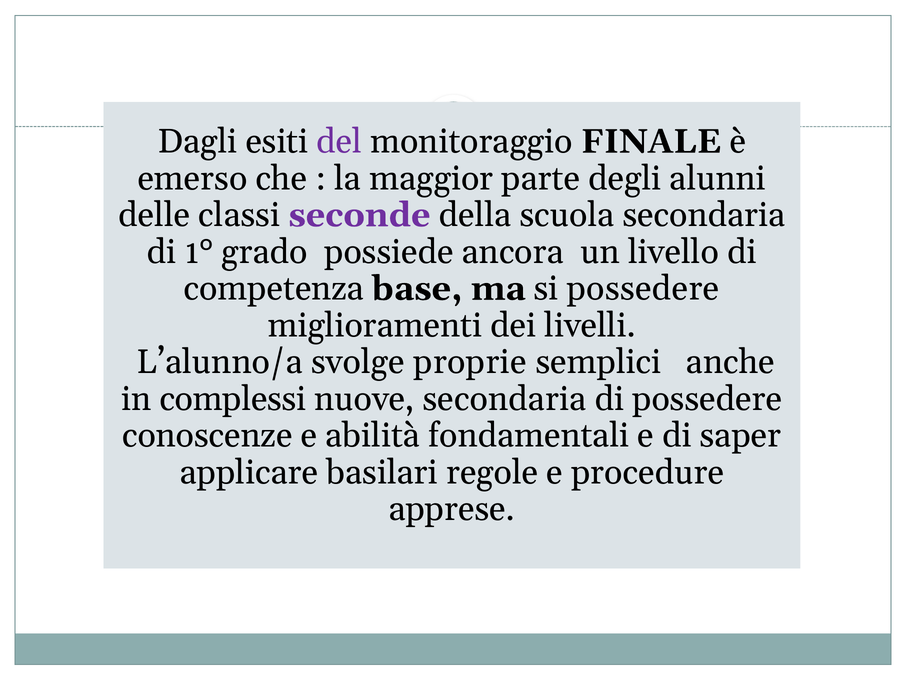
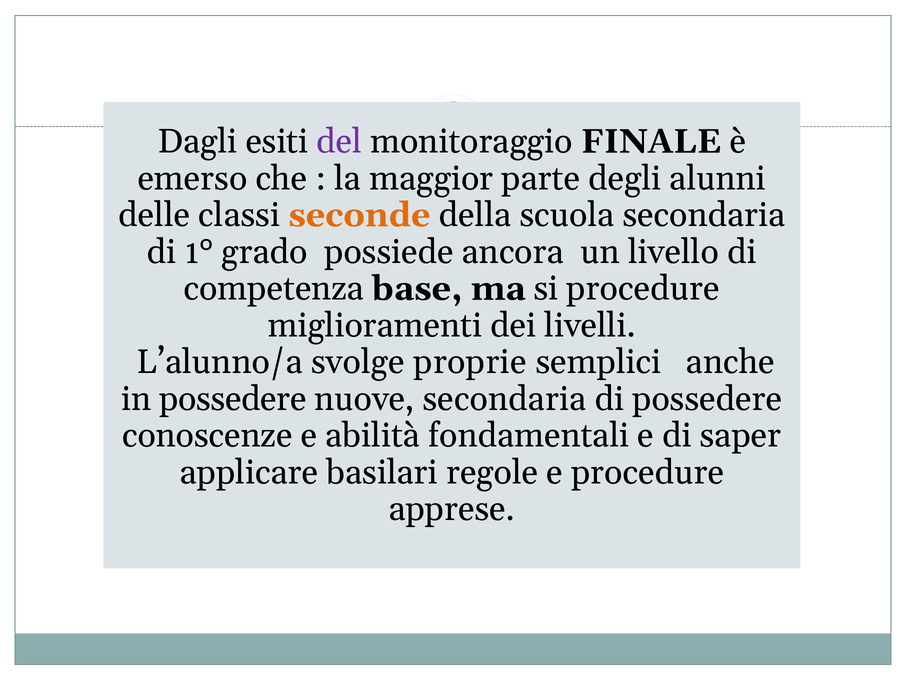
seconde colour: purple -> orange
si possedere: possedere -> procedure
in complessi: complessi -> possedere
